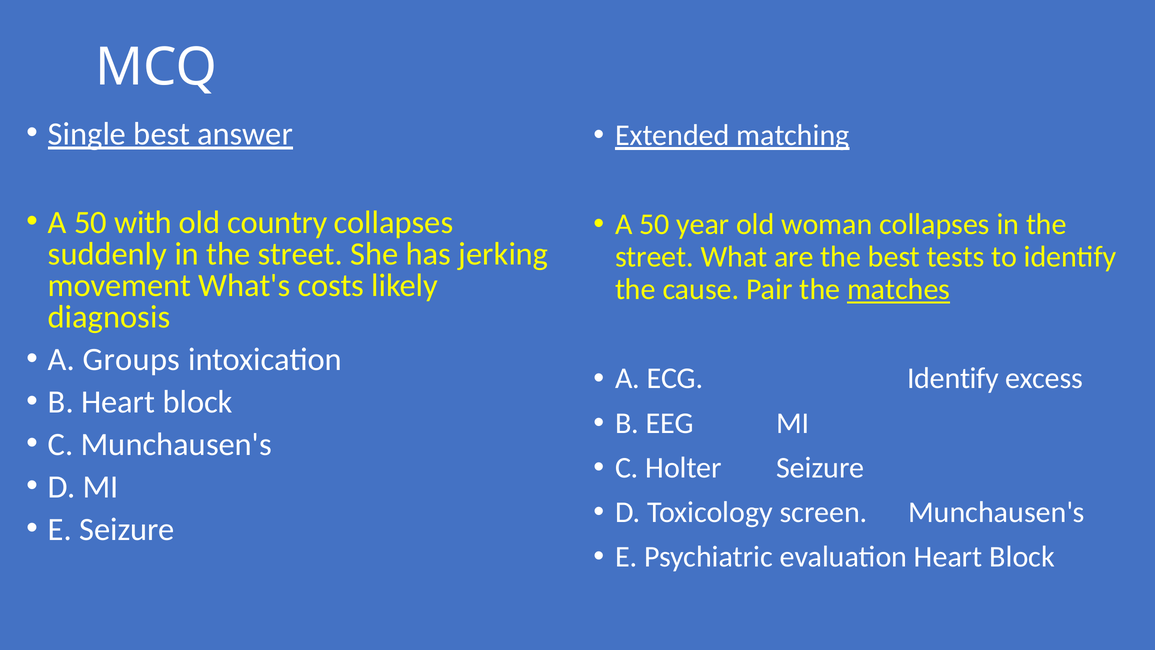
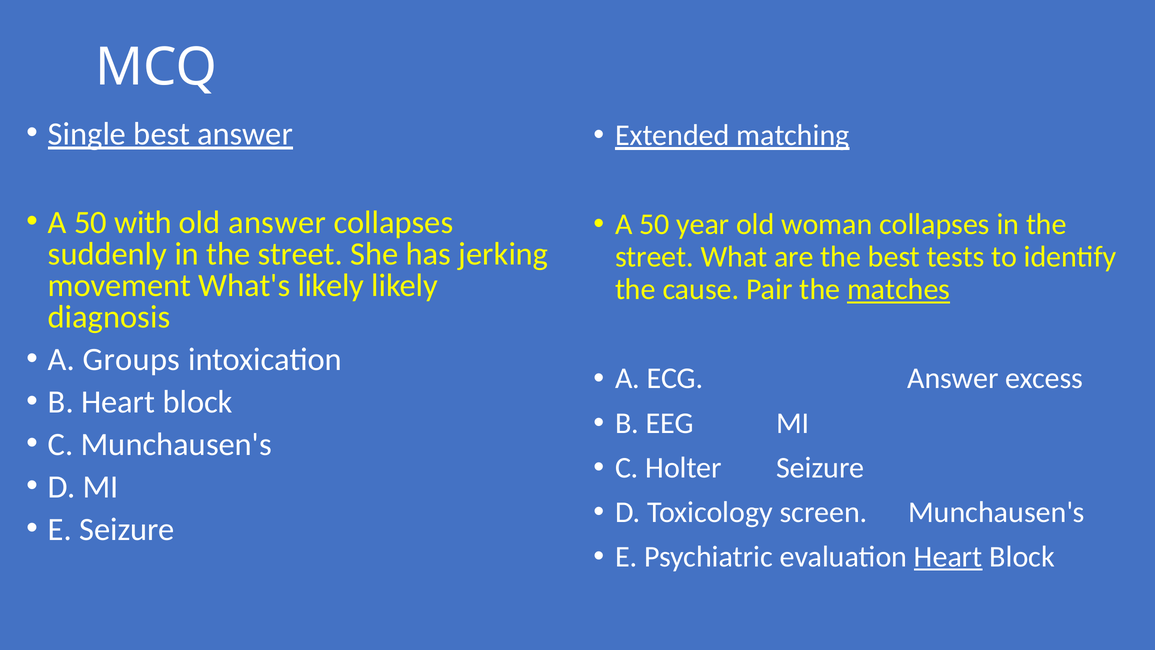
old country: country -> answer
What's costs: costs -> likely
ECG Identify: Identify -> Answer
Heart at (948, 556) underline: none -> present
